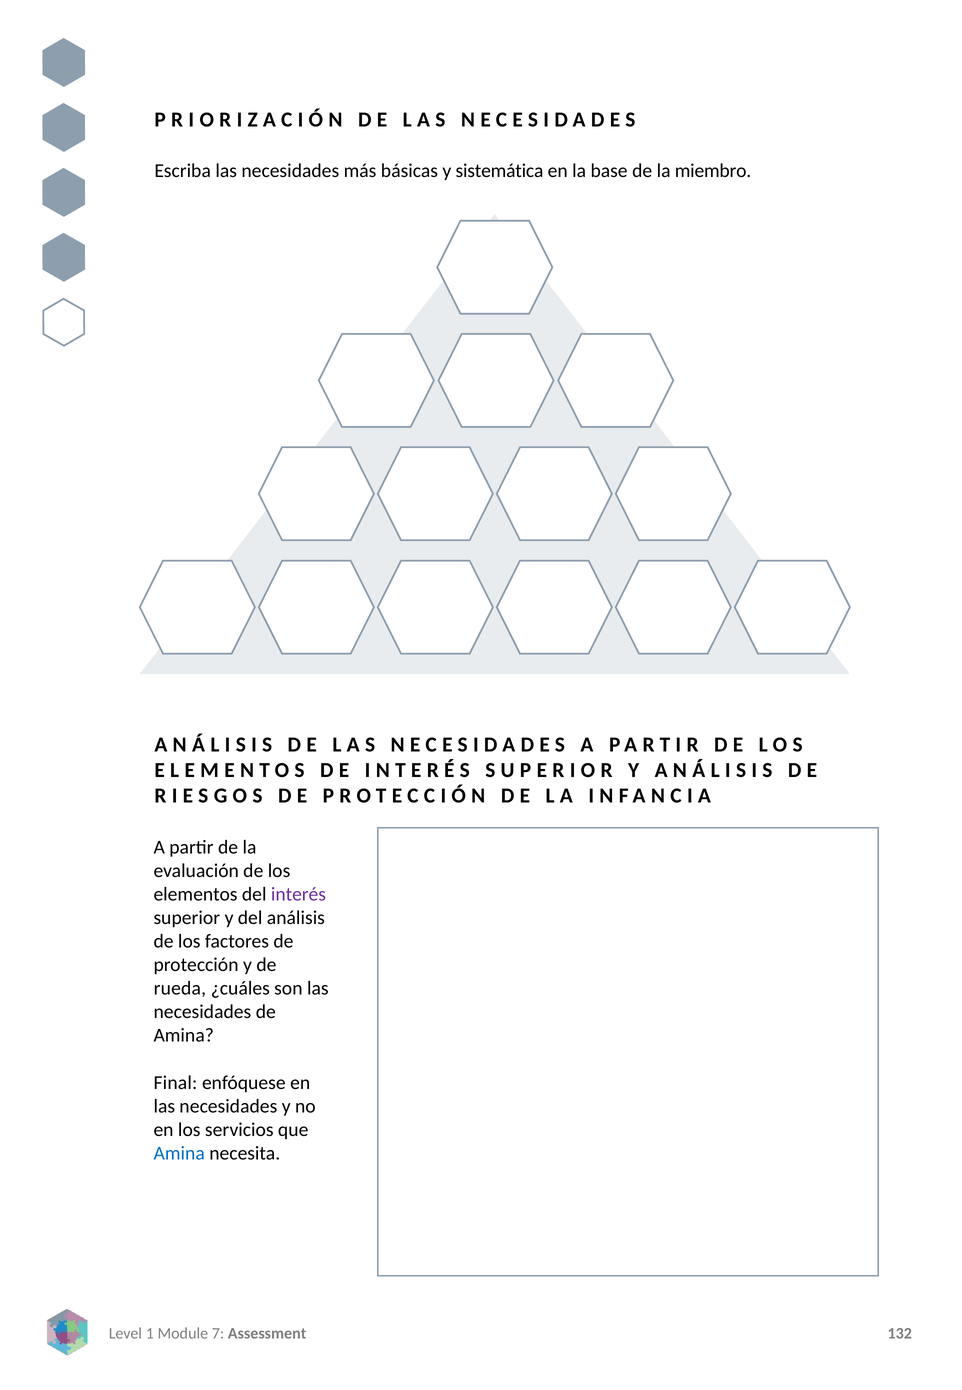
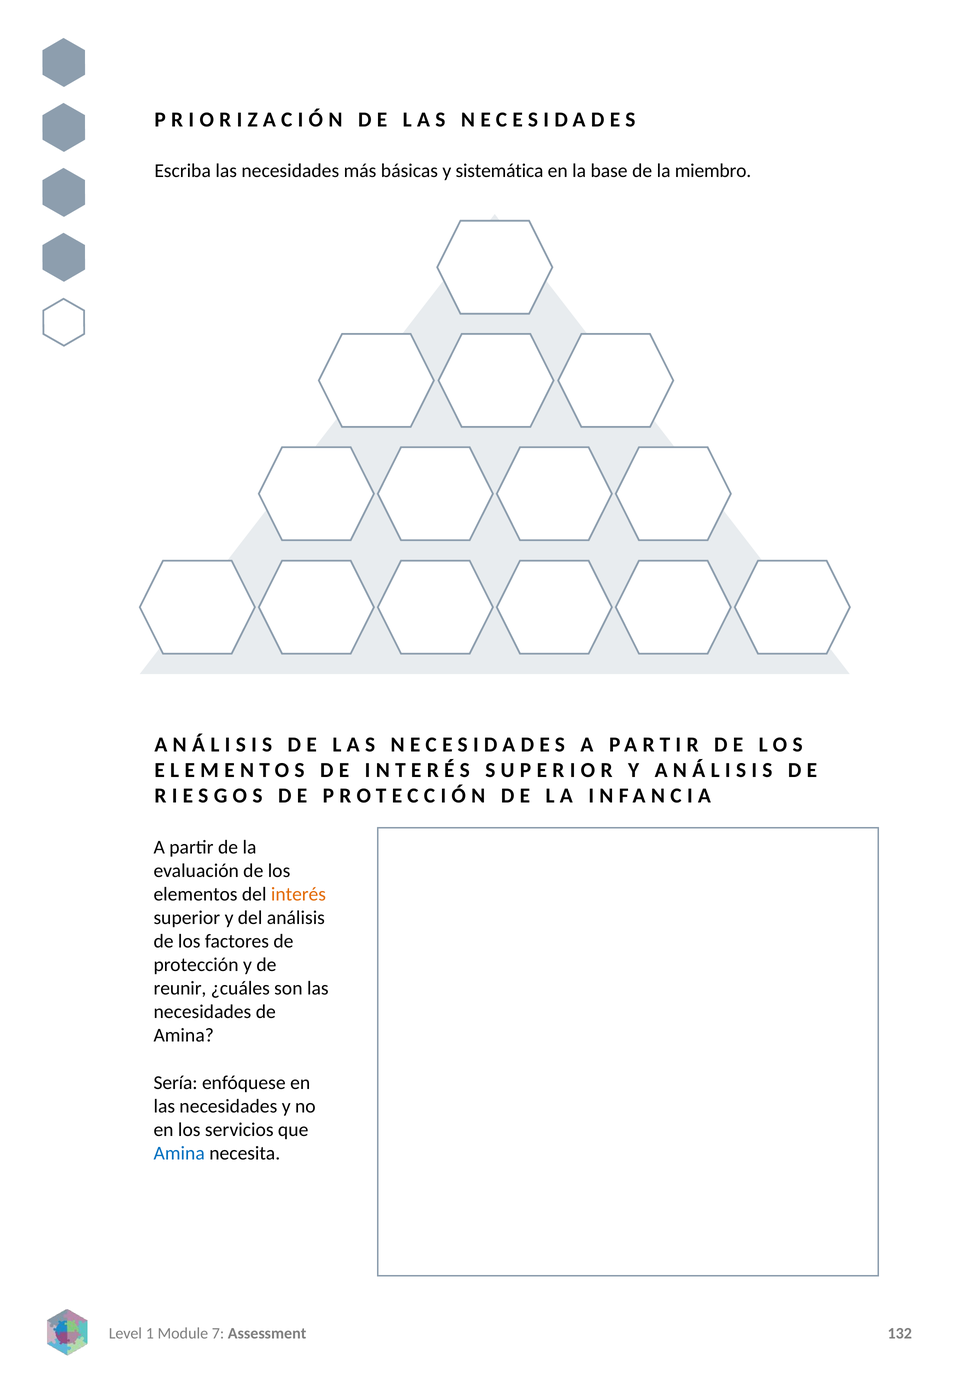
interés colour: purple -> orange
rueda: rueda -> reunir
Final: Final -> Sería
